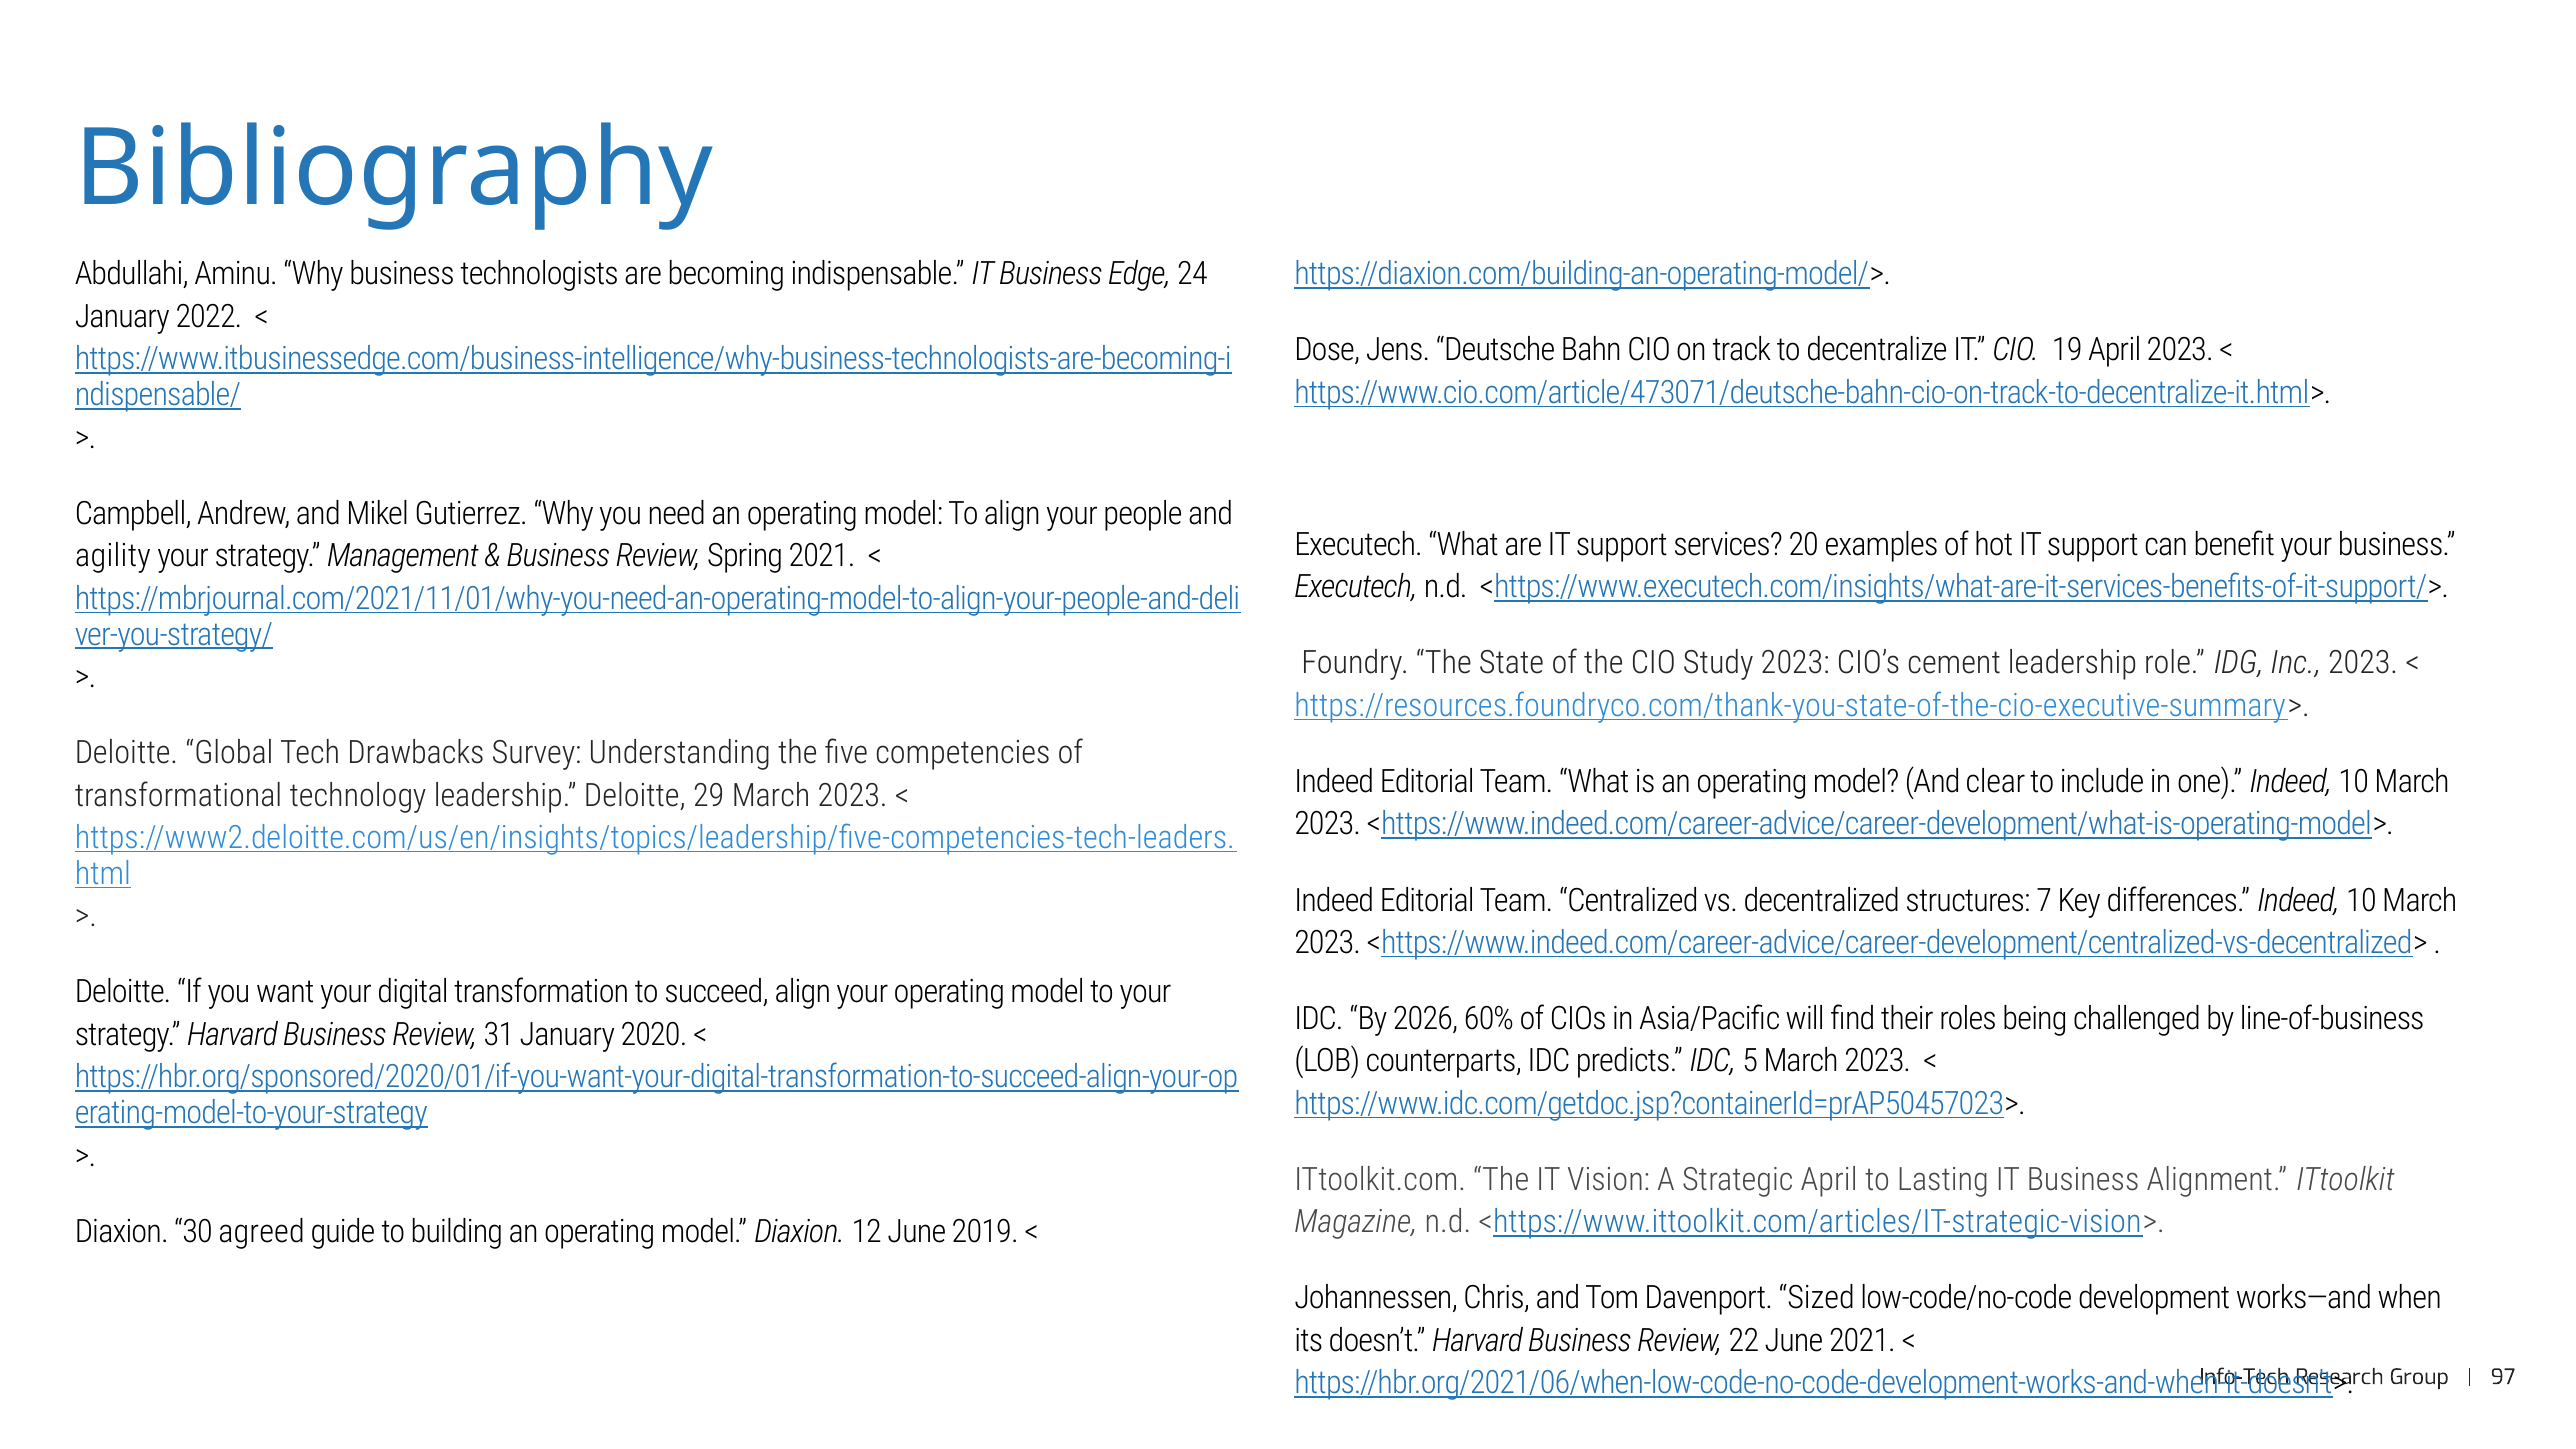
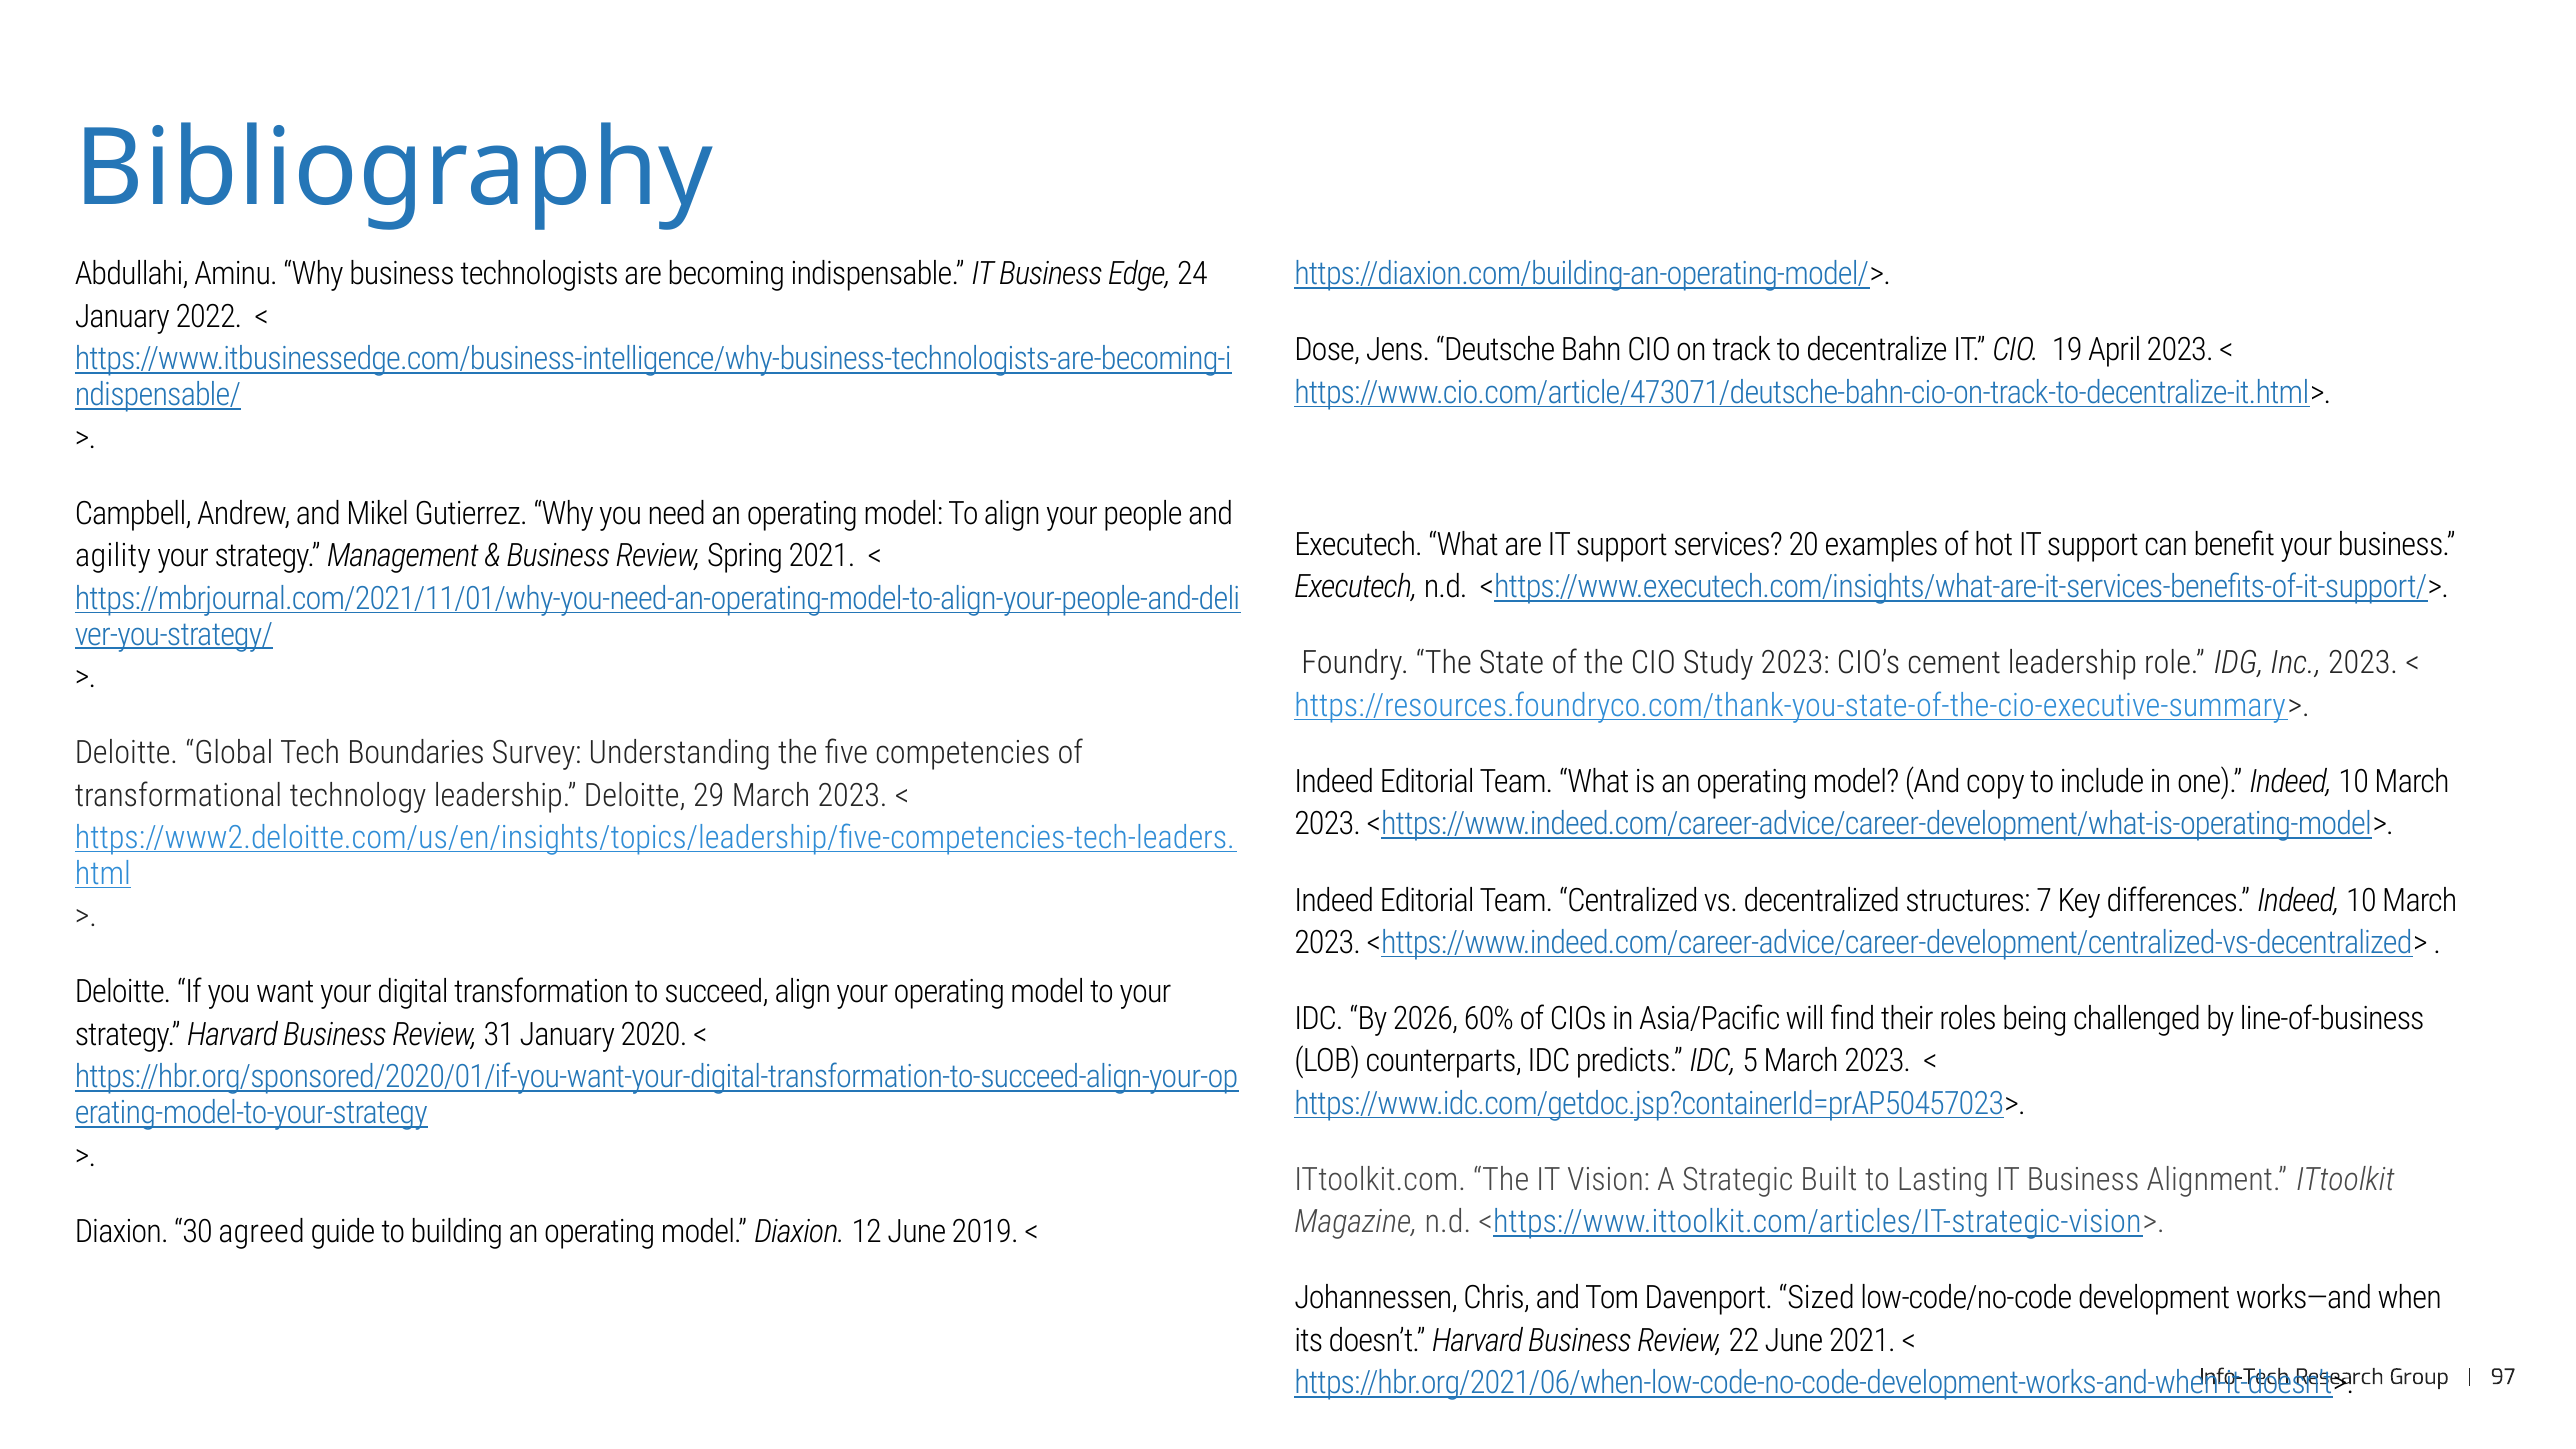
Drawbacks: Drawbacks -> Boundaries
clear: clear -> copy
Strategic April: April -> Built
